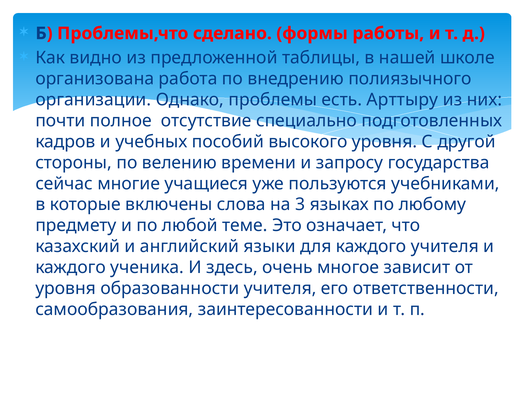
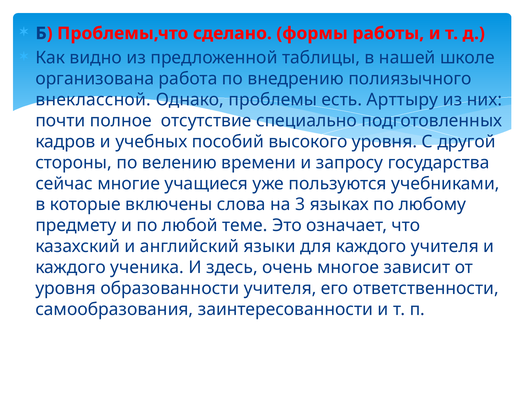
организации: организации -> внеклассной
